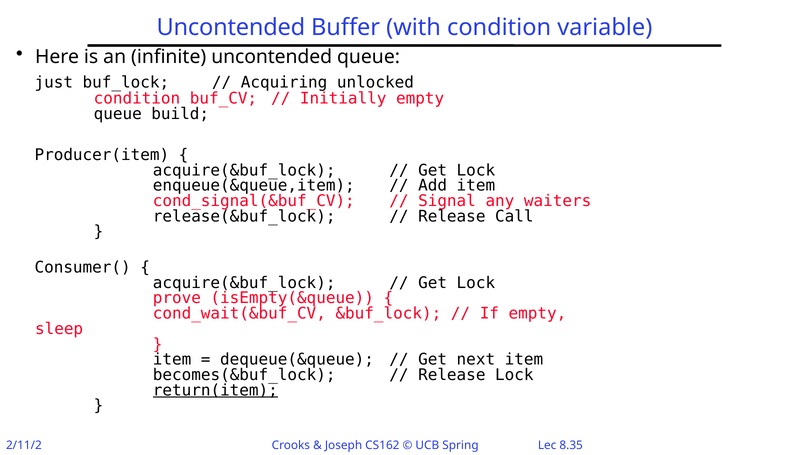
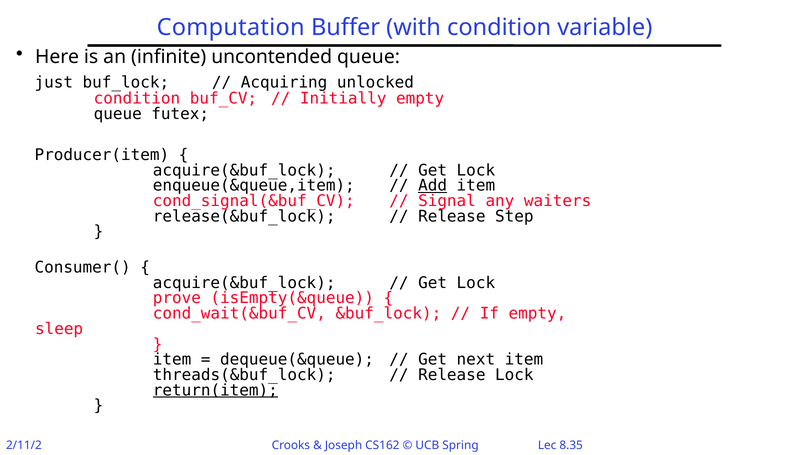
Uncontended at (231, 28): Uncontended -> Computation
build: build -> futex
Add underline: none -> present
Call: Call -> Step
becomes(&buf_lock: becomes(&buf_lock -> threads(&buf_lock
